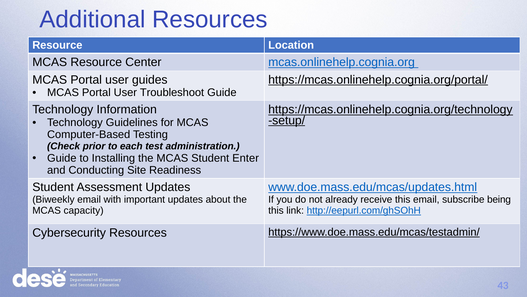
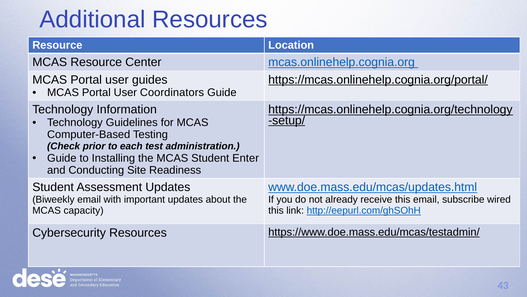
Troubleshoot: Troubleshoot -> Coordinators
being: being -> wired
